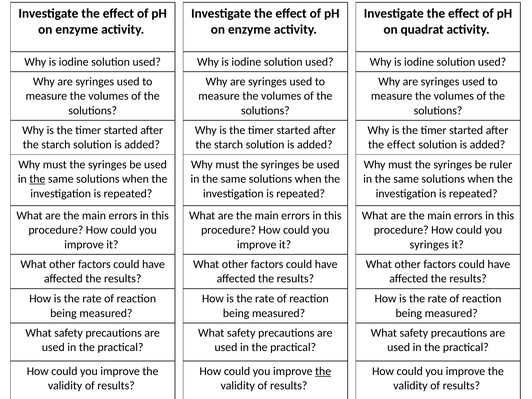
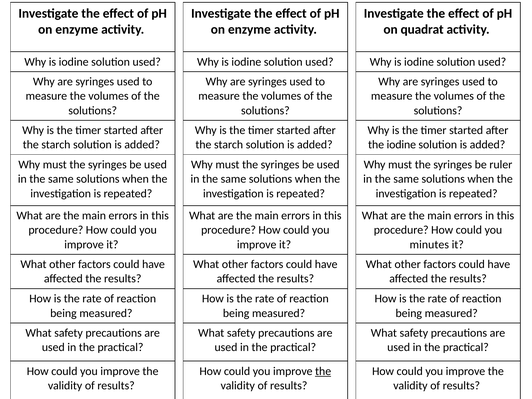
effect at (401, 145): effect -> iodine
the at (37, 179) underline: present -> none
syringes at (429, 244): syringes -> minutes
